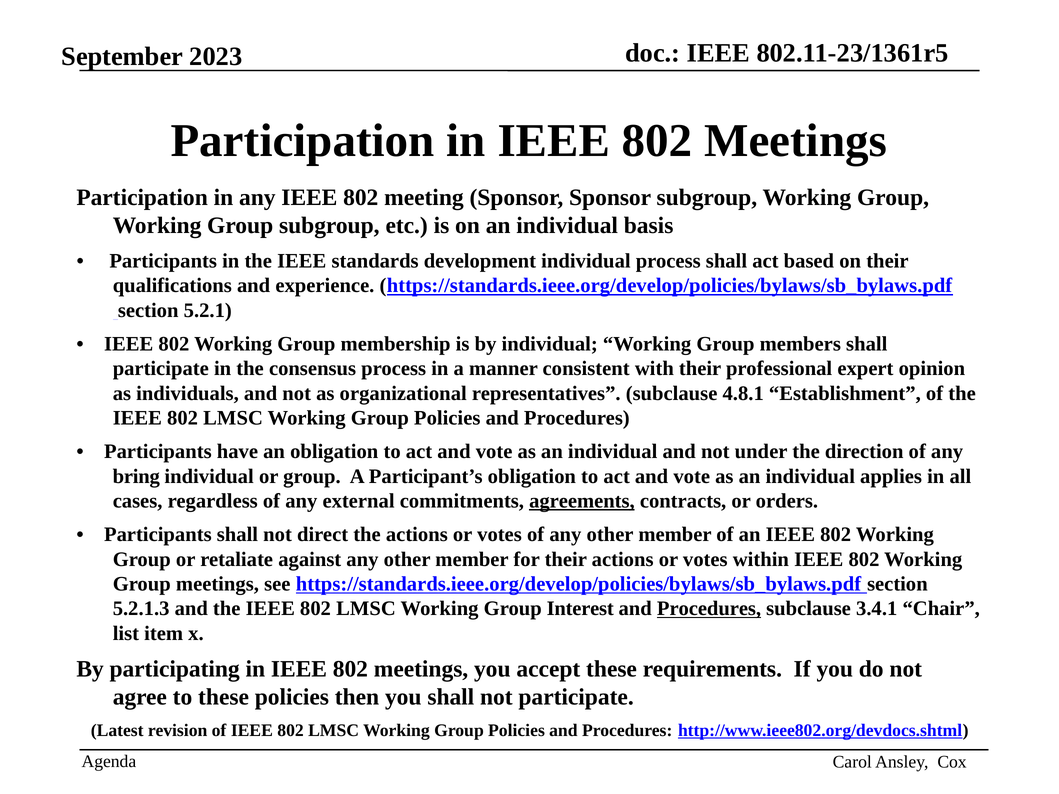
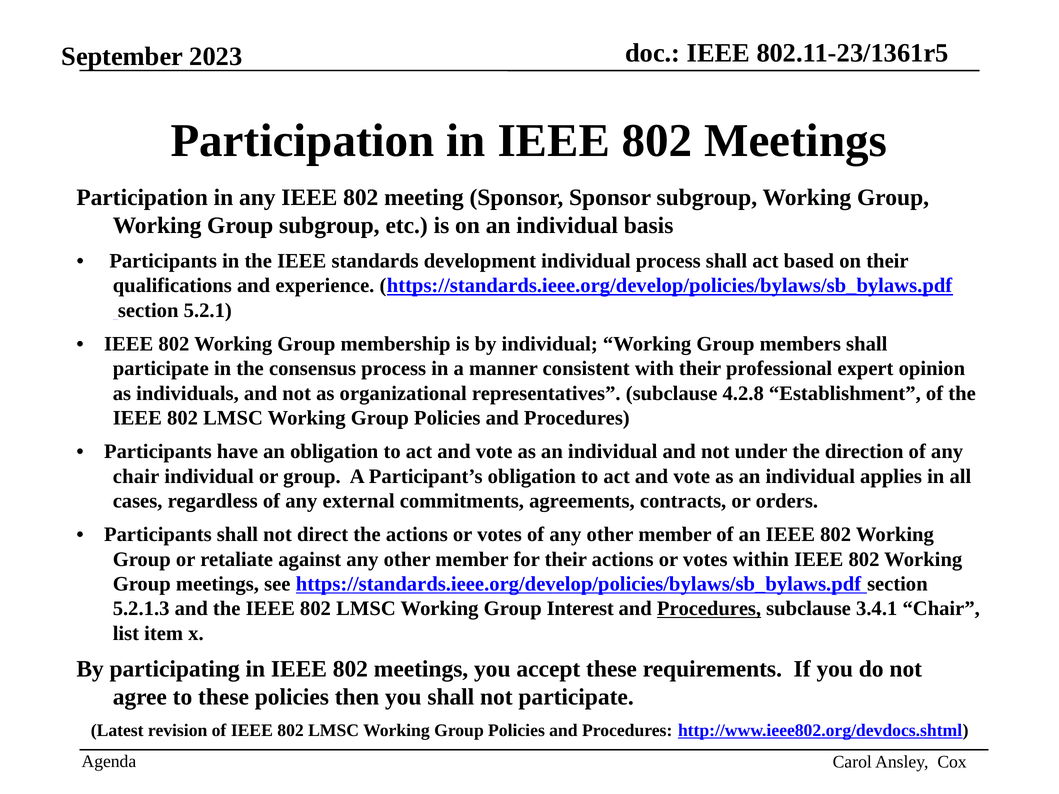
4.8.1: 4.8.1 -> 4.2.8
bring at (136, 476): bring -> chair
agreements underline: present -> none
